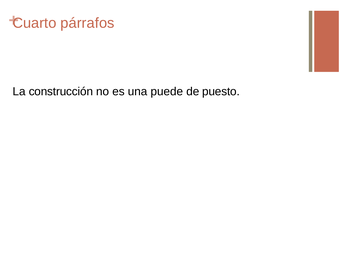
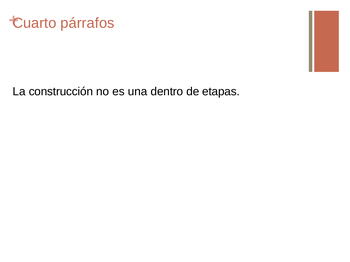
puede: puede -> dentro
puesto: puesto -> etapas
